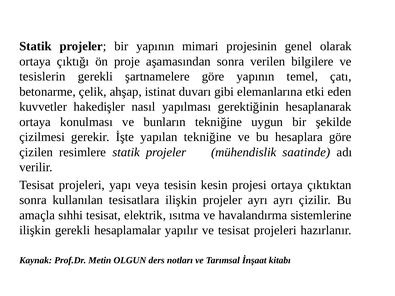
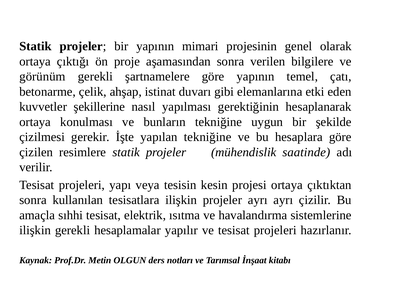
tesislerin: tesislerin -> görünüm
hakedişler: hakedişler -> şekillerine
